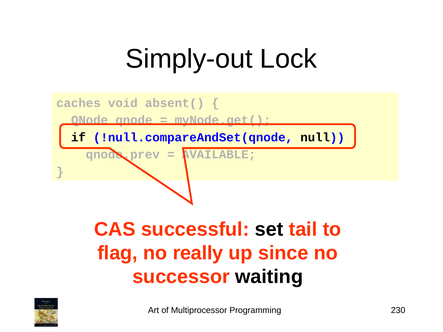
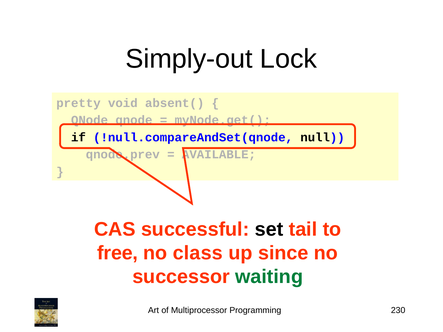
caches: caches -> pretty
flag: flag -> free
really: really -> class
waiting colour: black -> green
